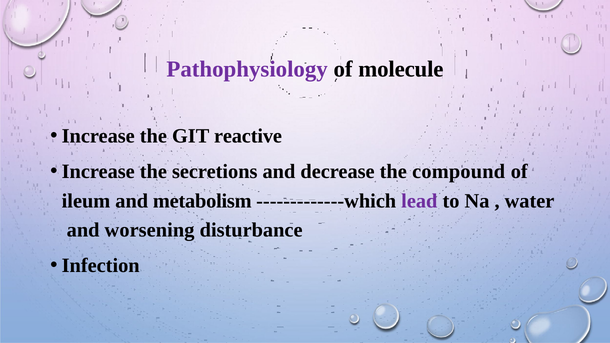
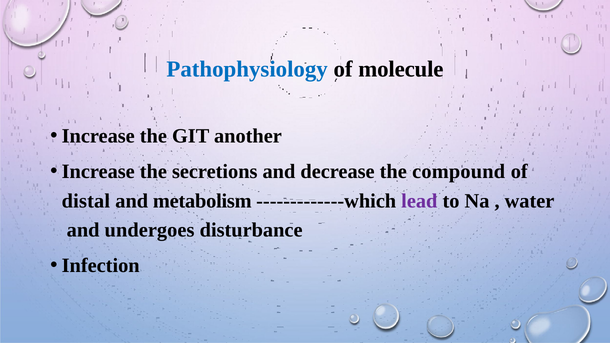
Pathophysiology colour: purple -> blue
reactive: reactive -> another
ileum: ileum -> distal
worsening: worsening -> undergoes
